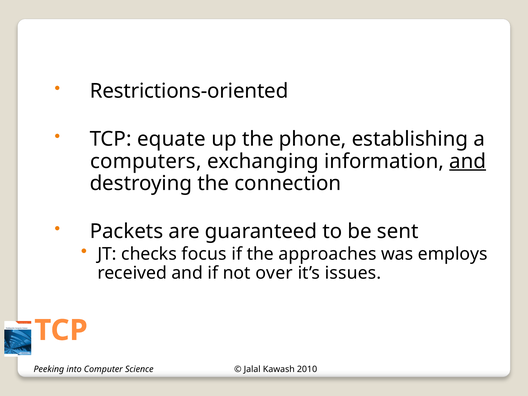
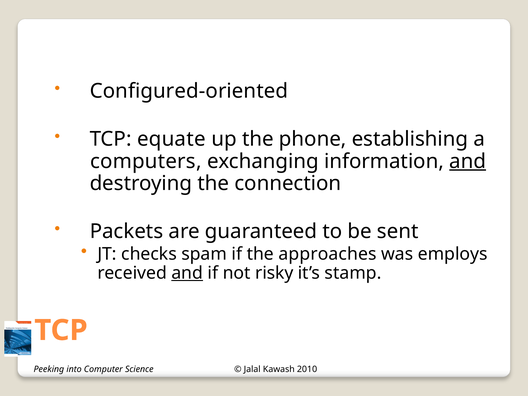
Restrictions-oriented: Restrictions-oriented -> Configured-oriented
focus: focus -> spam
and at (187, 273) underline: none -> present
over: over -> risky
issues: issues -> stamp
